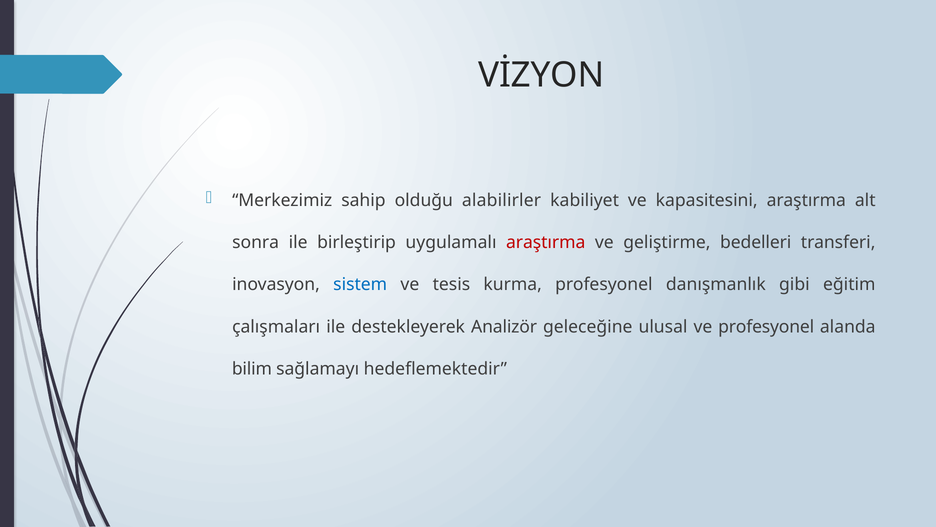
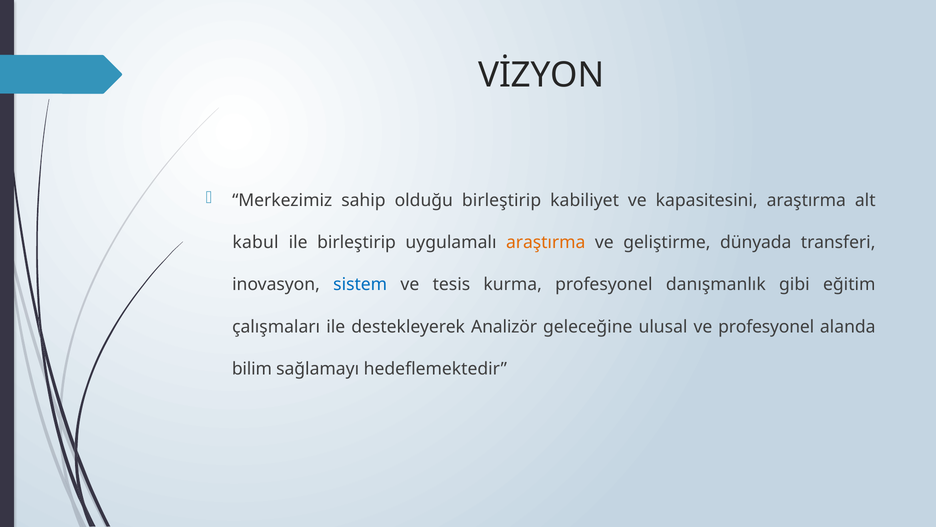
olduğu alabilirler: alabilirler -> birleştirip
sonra: sonra -> kabul
araştırma at (546, 242) colour: red -> orange
bedelleri: bedelleri -> dünyada
